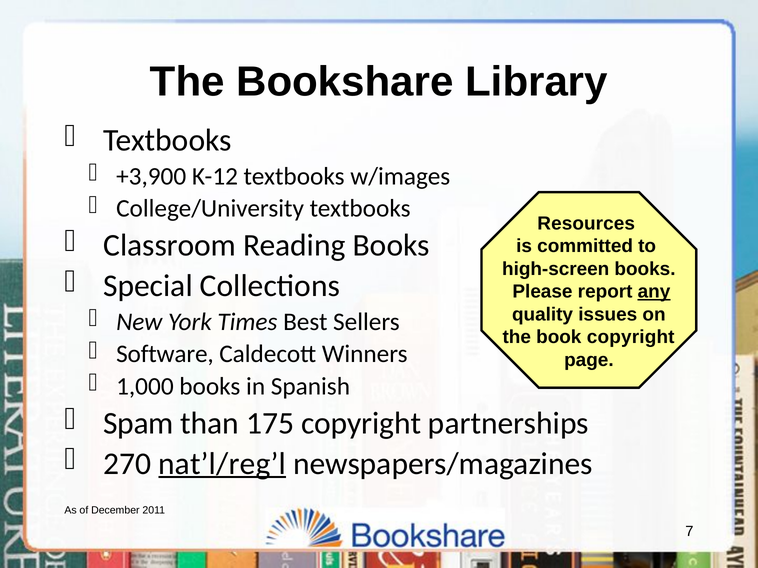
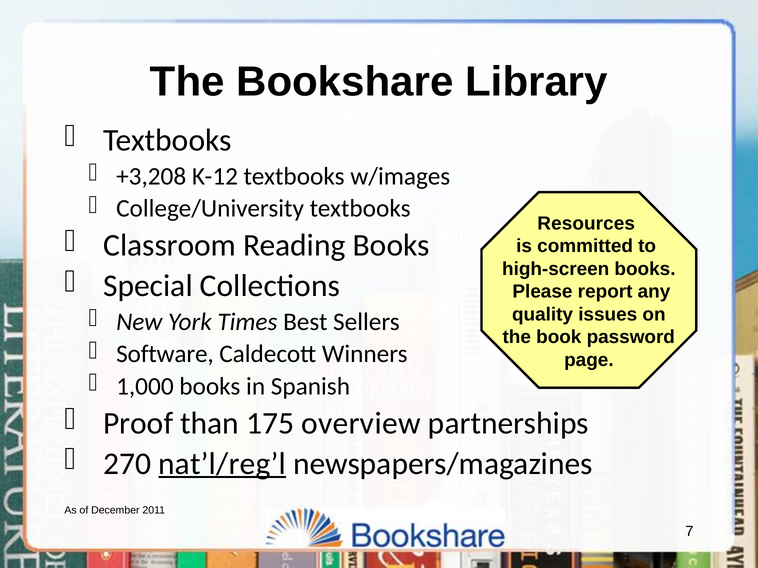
+3,900: +3,900 -> +3,208
any underline: present -> none
book copyright: copyright -> password
Spam: Spam -> Proof
175 copyright: copyright -> overview
